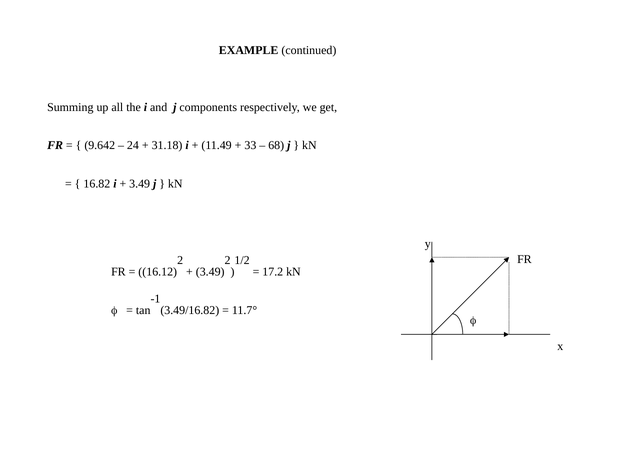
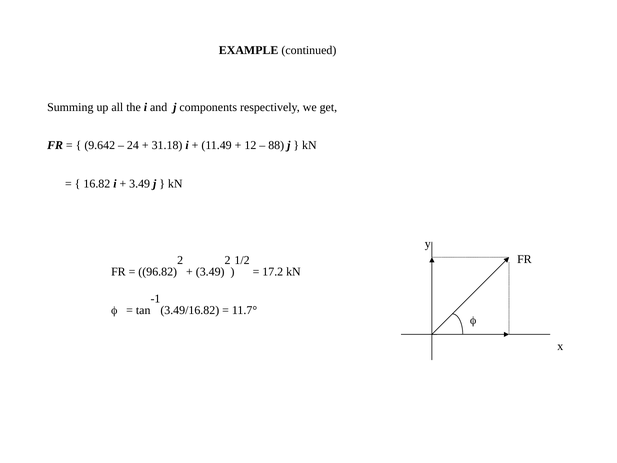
33: 33 -> 12
68: 68 -> 88
16.12: 16.12 -> 96.82
